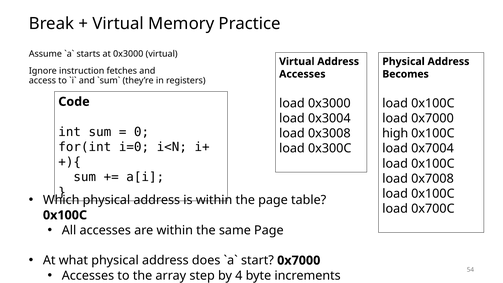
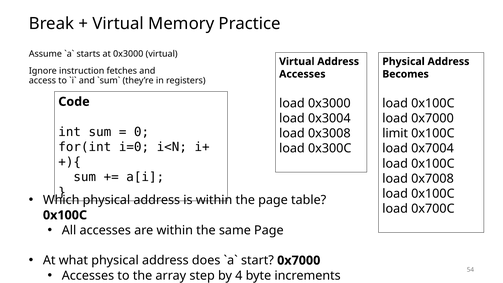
high: high -> limit
